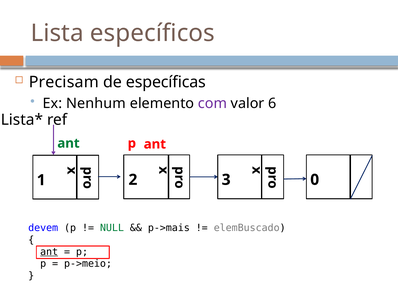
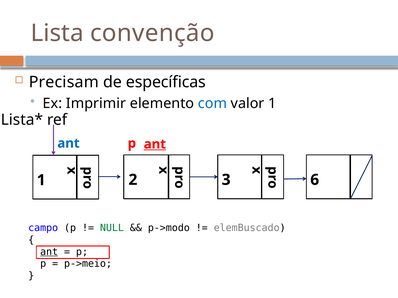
específicos: específicos -> convenção
Nenhum: Nenhum -> Imprimir
com colour: purple -> blue
valor 6: 6 -> 1
ant at (68, 144) colour: green -> blue
ant at (155, 144) underline: none -> present
0: 0 -> 6
devem: devem -> campo
p->mais: p->mais -> p->modo
